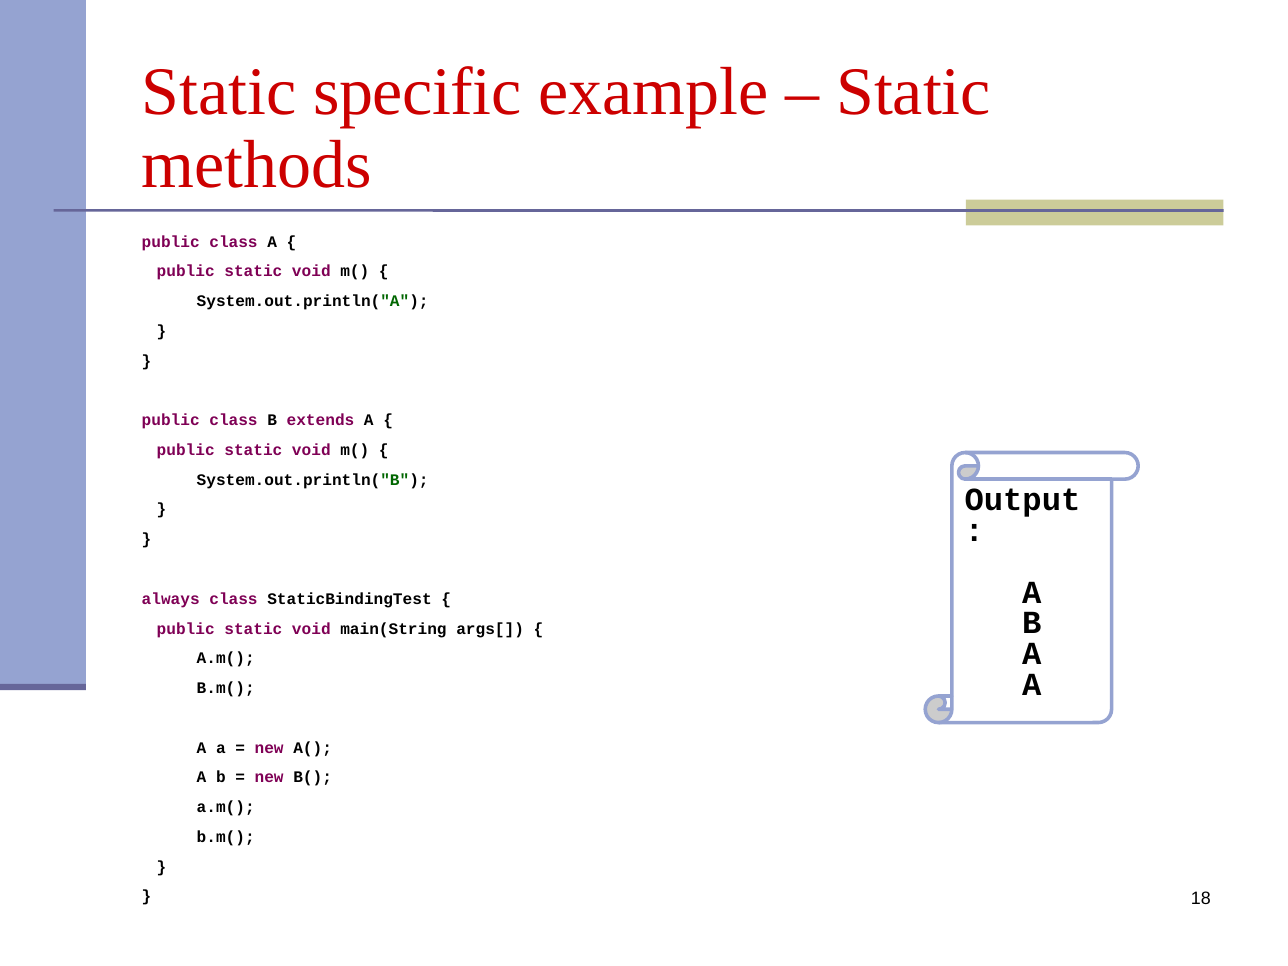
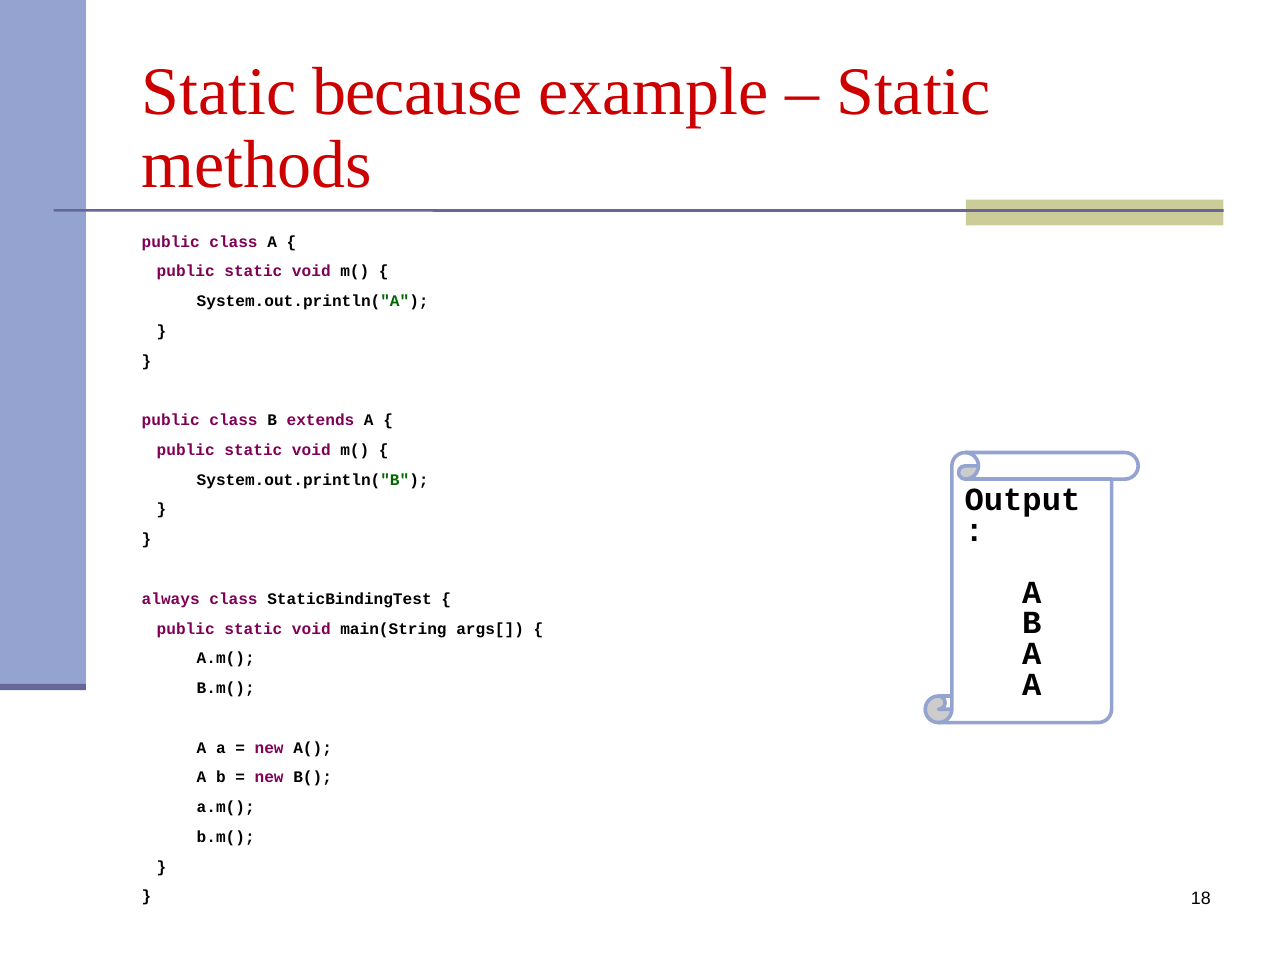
specific: specific -> because
